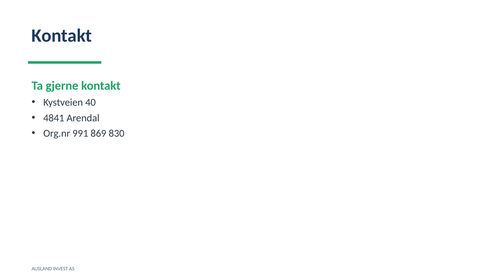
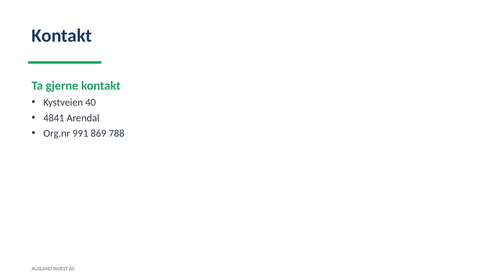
830: 830 -> 788
